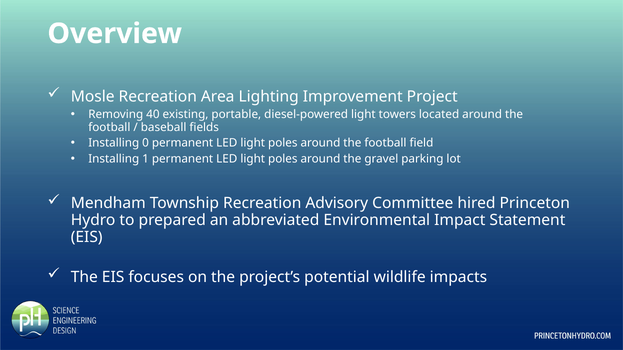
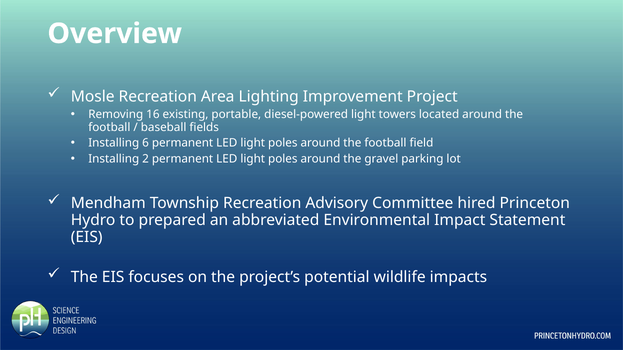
40: 40 -> 16
0: 0 -> 6
1: 1 -> 2
